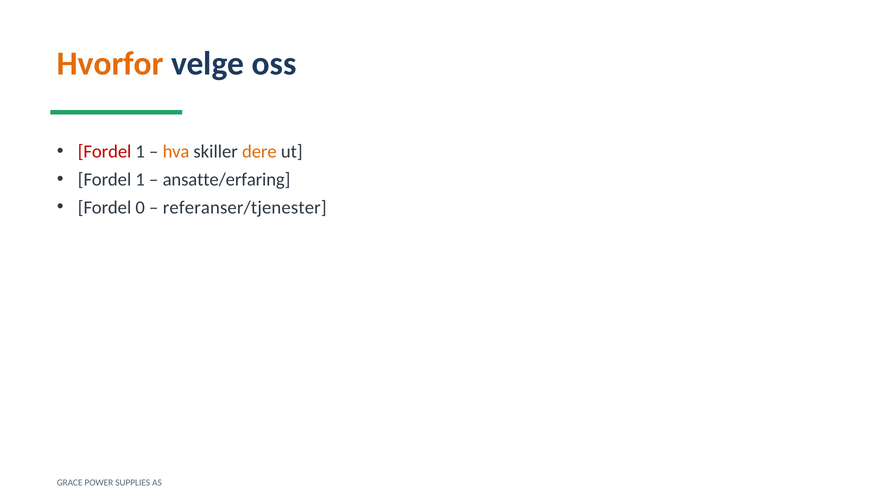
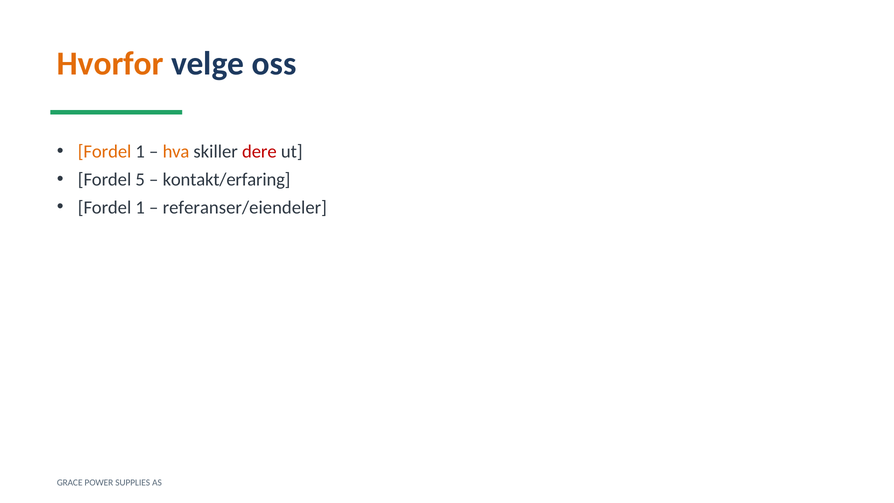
Fordel at (105, 151) colour: red -> orange
dere colour: orange -> red
1 at (140, 179): 1 -> 5
ansatte/erfaring: ansatte/erfaring -> kontakt/erfaring
0 at (140, 207): 0 -> 1
referanser/tjenester: referanser/tjenester -> referanser/eiendeler
